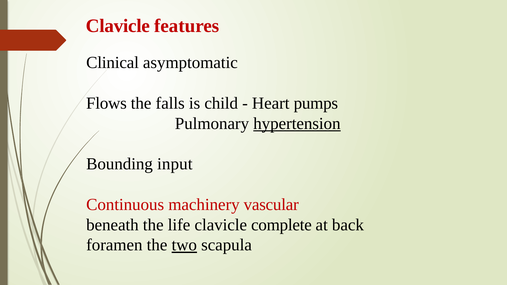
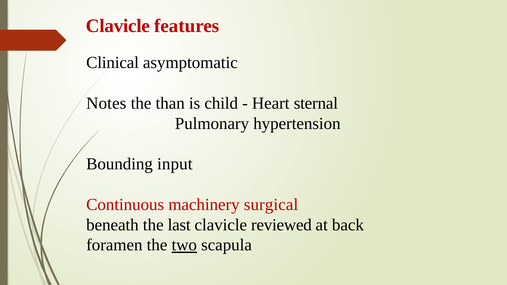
Flows: Flows -> Notes
falls: falls -> than
pumps: pumps -> sternal
hypertension underline: present -> none
vascular: vascular -> surgical
life: life -> last
complete: complete -> reviewed
